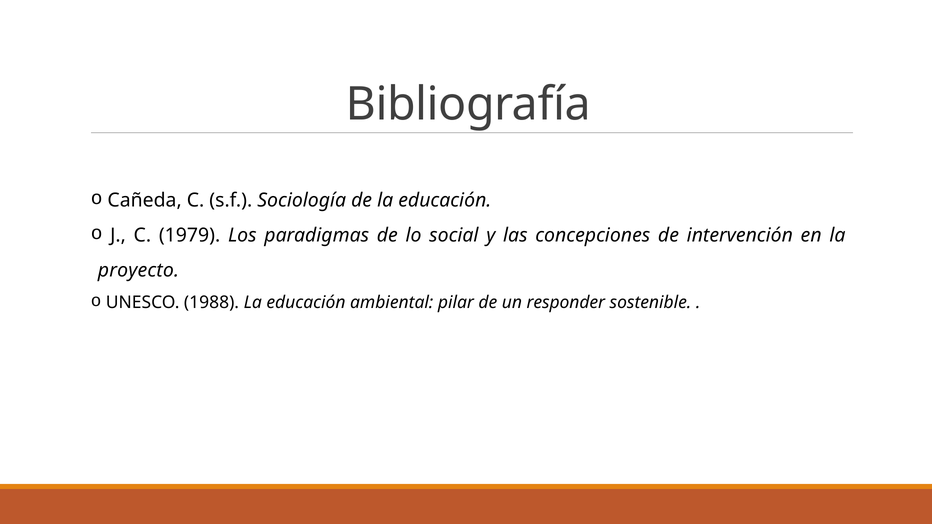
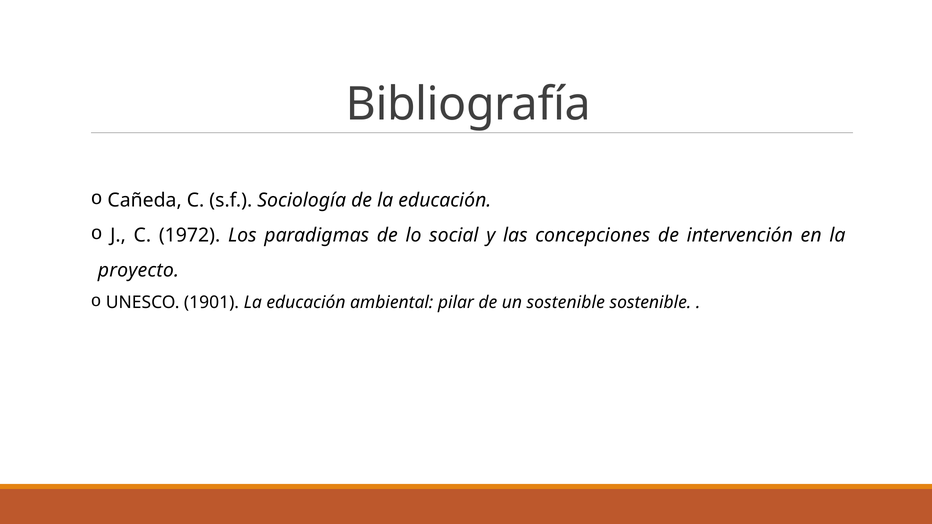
1979: 1979 -> 1972
1988: 1988 -> 1901
un responder: responder -> sostenible
